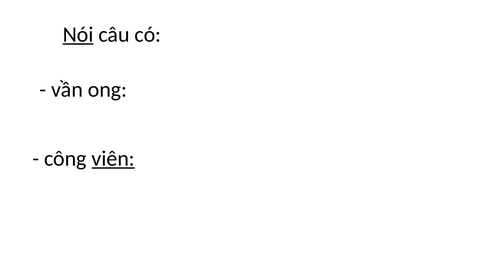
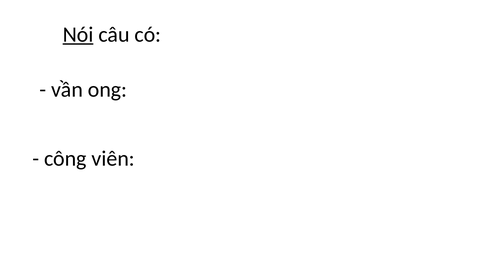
viên underline: present -> none
